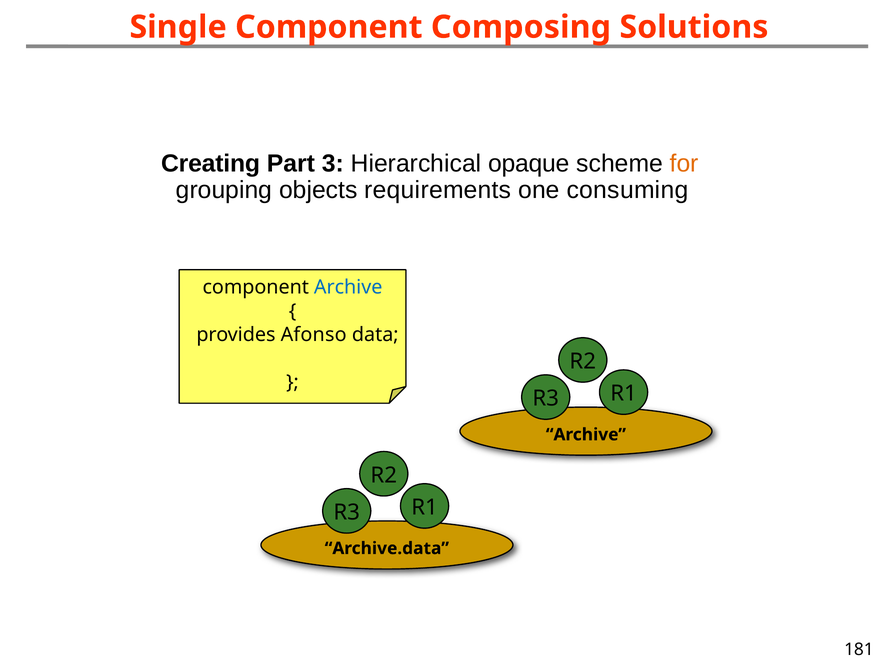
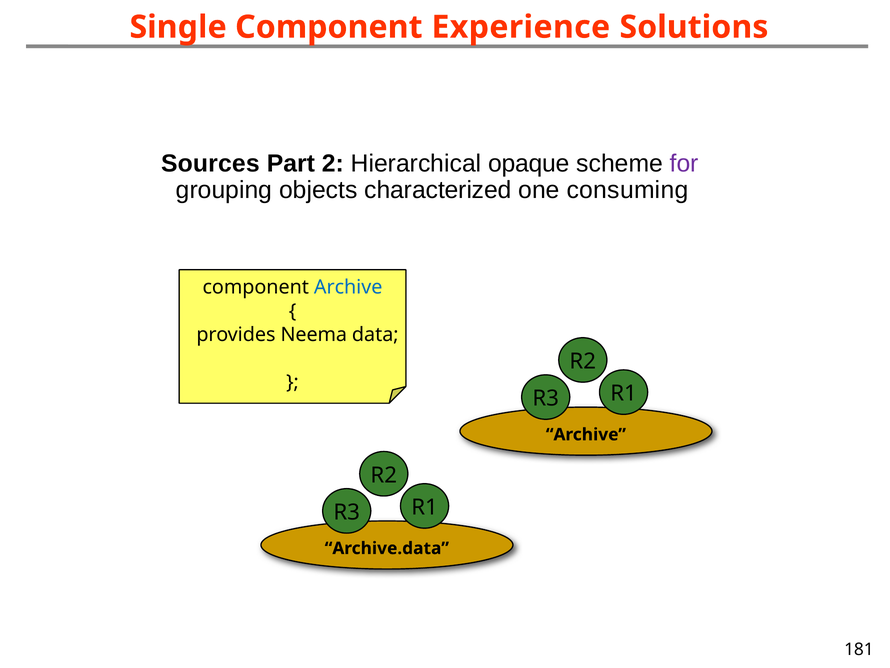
Composing: Composing -> Experience
Creating: Creating -> Sources
3: 3 -> 2
for colour: orange -> purple
requirements: requirements -> characterized
Afonso: Afonso -> Neema
